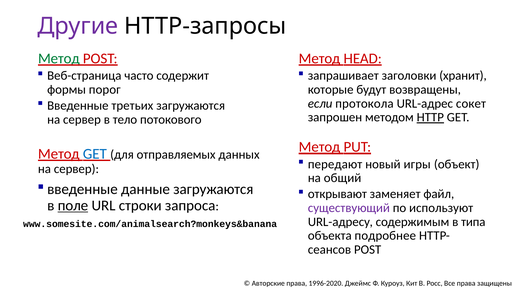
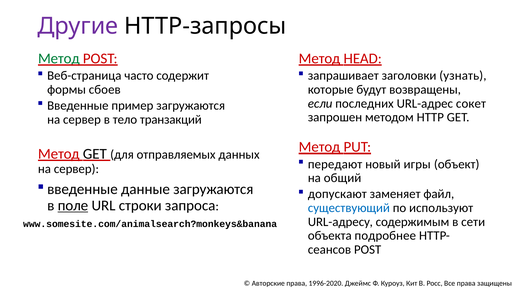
хранит: хранит -> узнать
порог: порог -> сбоев
протокола: протокола -> последних
третьих: третьих -> пример
HTTP underline: present -> none
потокового: потокового -> транзакций
GET at (95, 154) colour: blue -> black
открывают: открывают -> допускают
существующий colour: purple -> blue
типа: типа -> сети
